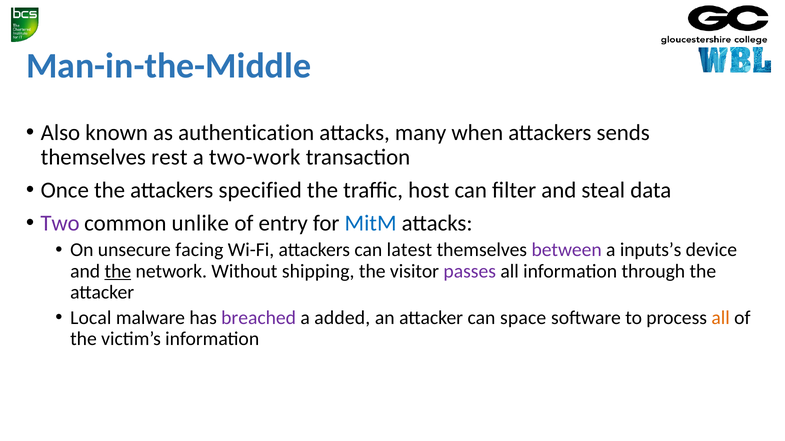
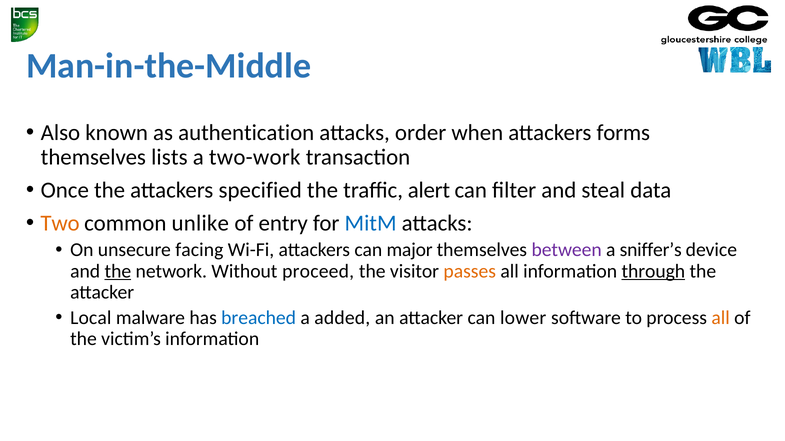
many: many -> order
sends: sends -> forms
rest: rest -> lists
host: host -> alert
Two colour: purple -> orange
latest: latest -> major
inputs’s: inputs’s -> sniffer’s
shipping: shipping -> proceed
passes colour: purple -> orange
through underline: none -> present
breached colour: purple -> blue
space: space -> lower
